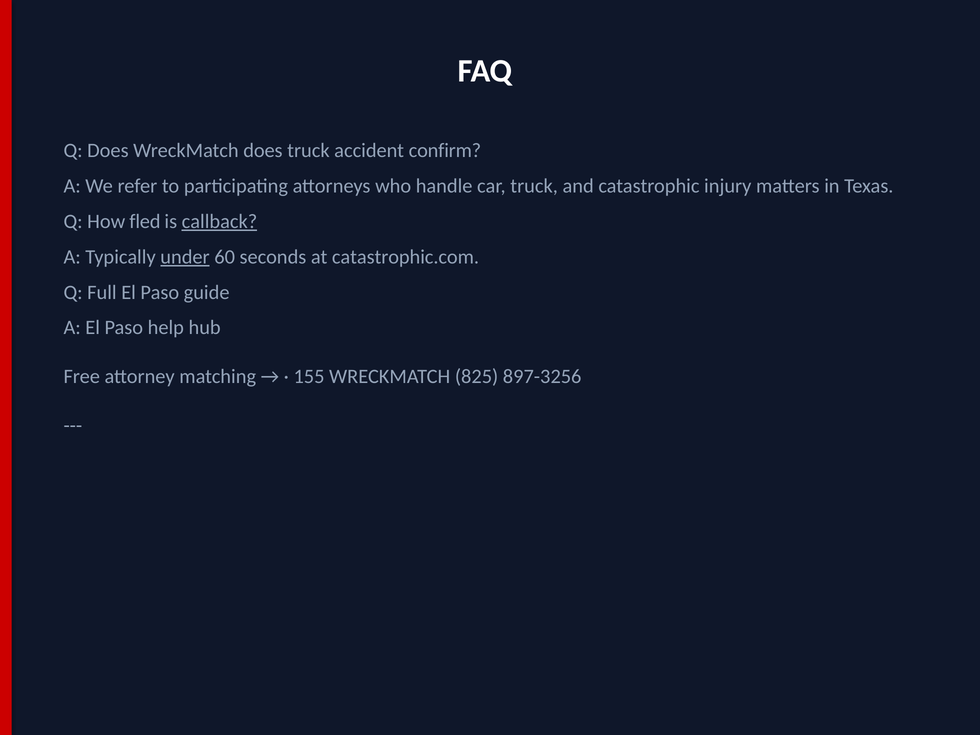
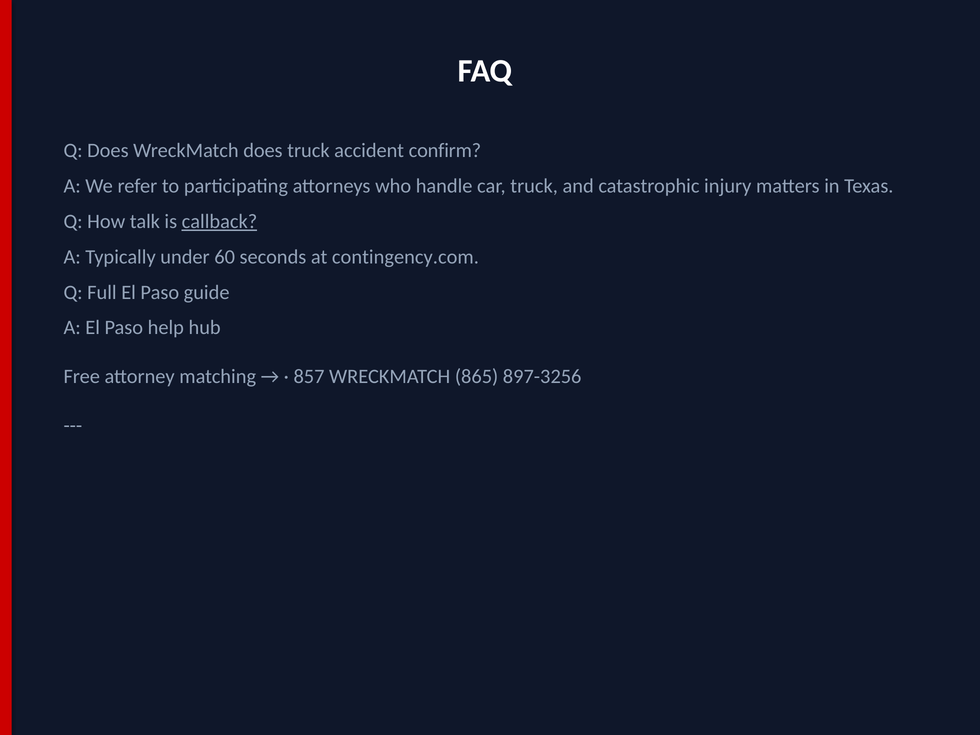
fled: fled -> talk
under underline: present -> none
catastrophic.com: catastrophic.com -> contingency.com
155: 155 -> 857
825: 825 -> 865
